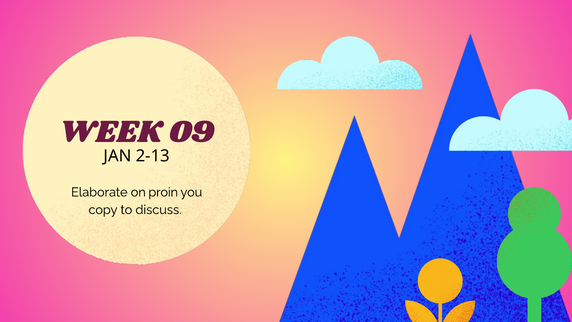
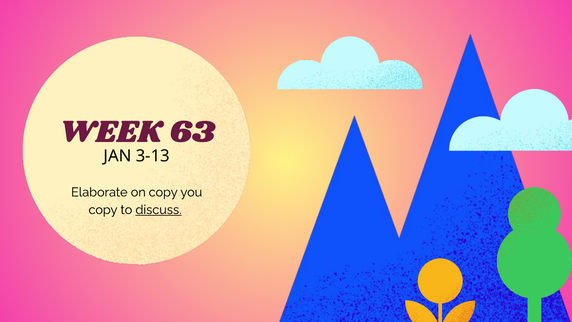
09: 09 -> 63
2-13: 2-13 -> 3-13
on proin: proin -> copy
discuss underline: none -> present
